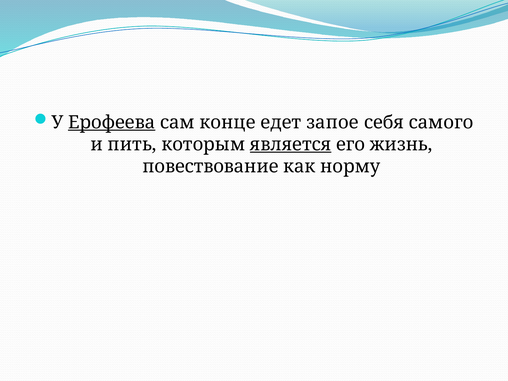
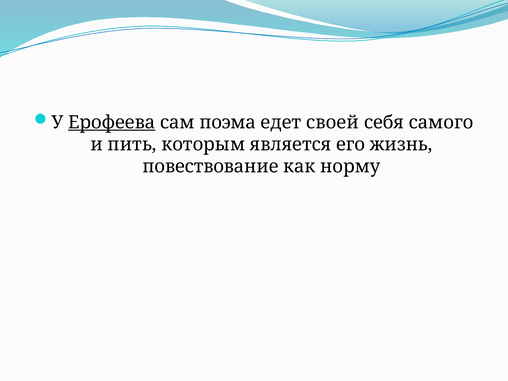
конце: конце -> поэма
запое: запое -> своей
является underline: present -> none
